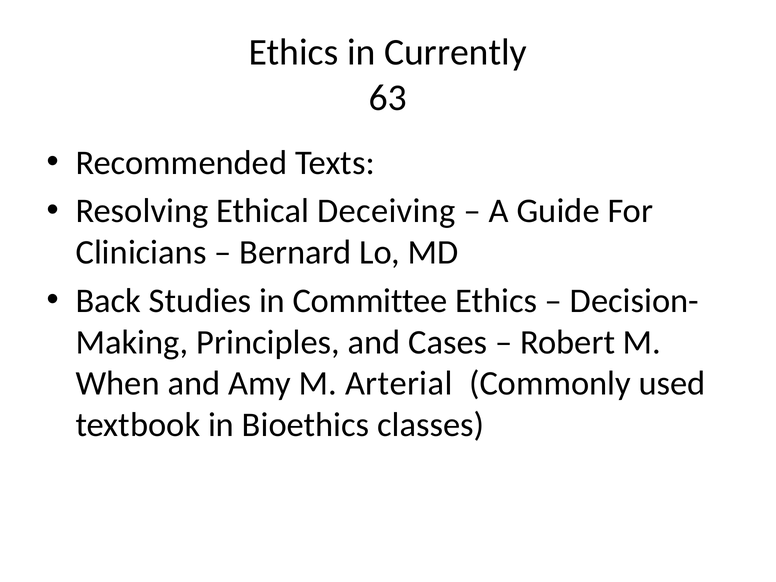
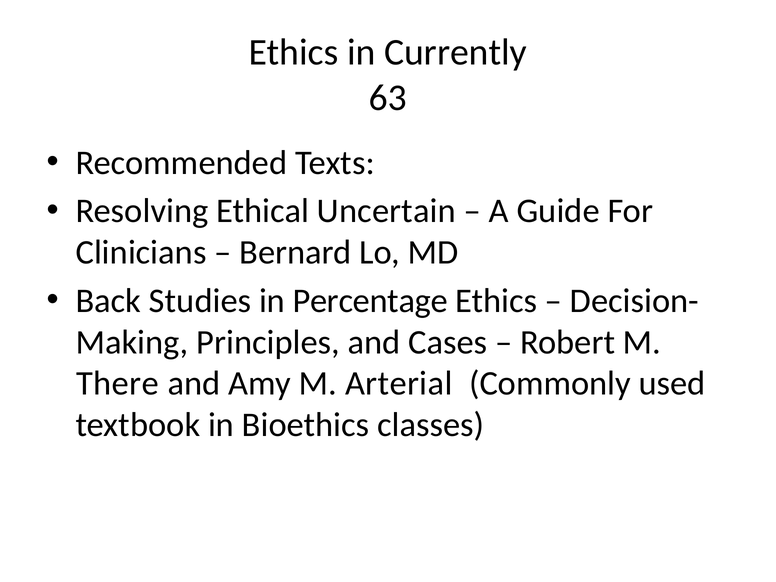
Deceiving: Deceiving -> Uncertain
Committee: Committee -> Percentage
When: When -> There
